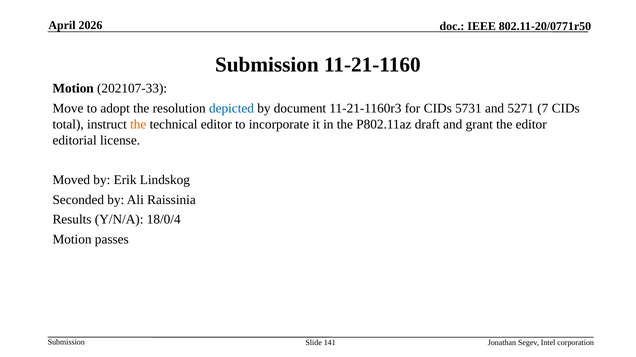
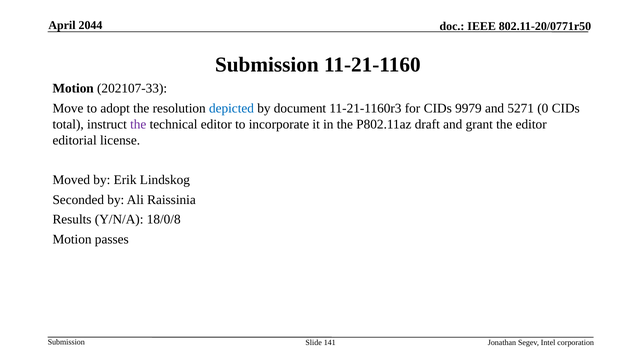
2026: 2026 -> 2044
5731: 5731 -> 9979
7: 7 -> 0
the at (138, 125) colour: orange -> purple
18/0/4: 18/0/4 -> 18/0/8
